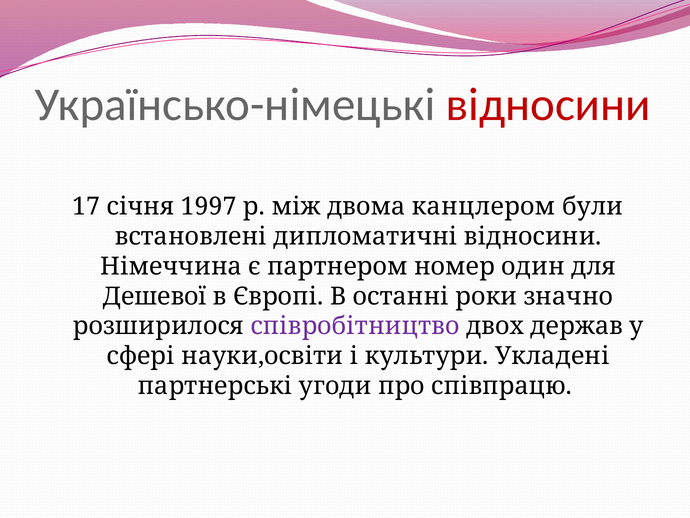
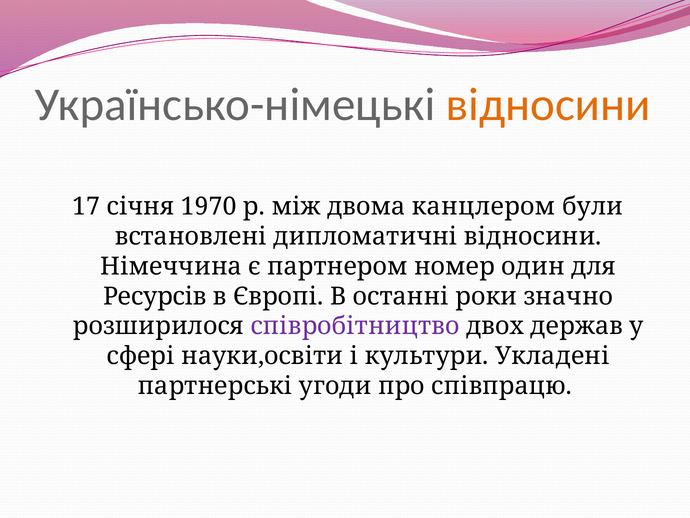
відносини at (548, 104) colour: red -> orange
1997: 1997 -> 1970
Дешевої: Дешевої -> Ресурсів
